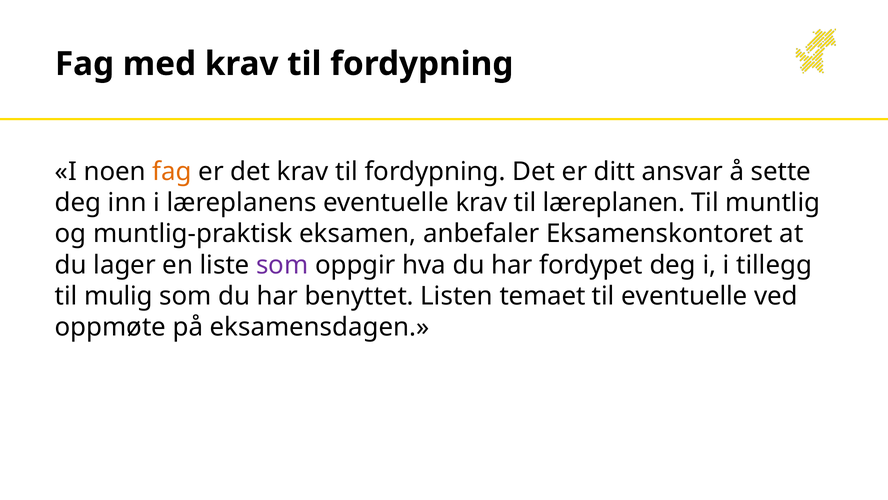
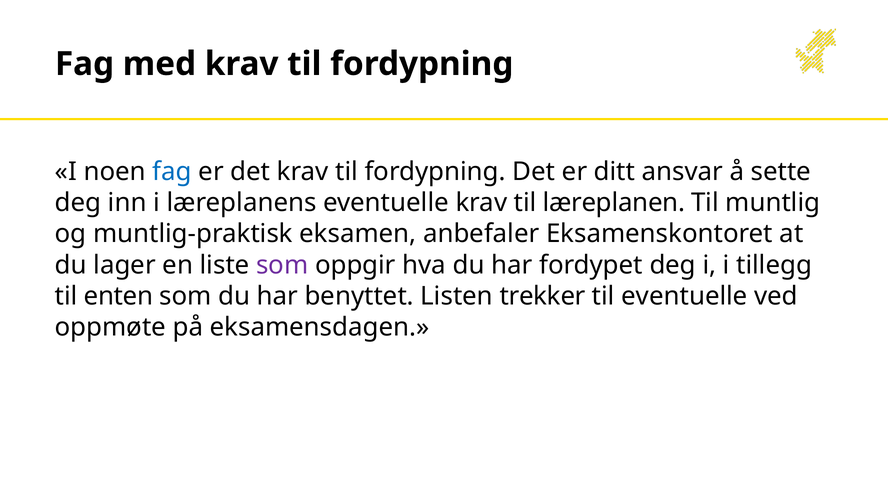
fag at (172, 171) colour: orange -> blue
mulig: mulig -> enten
temaet: temaet -> trekker
